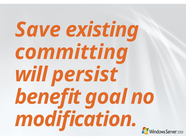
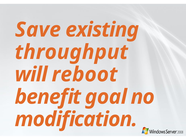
committing: committing -> throughput
persist: persist -> reboot
